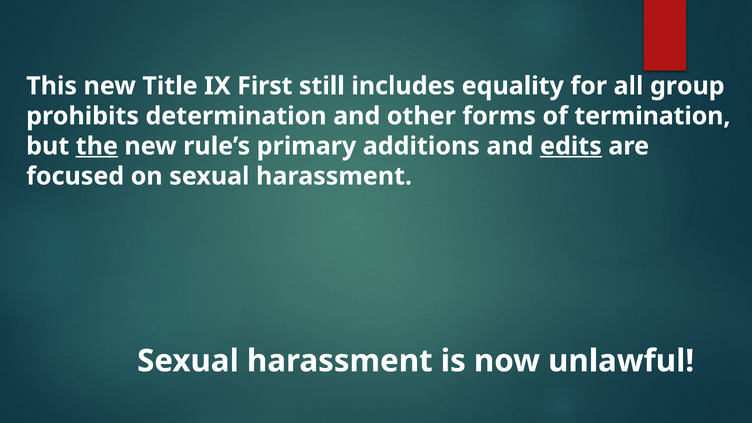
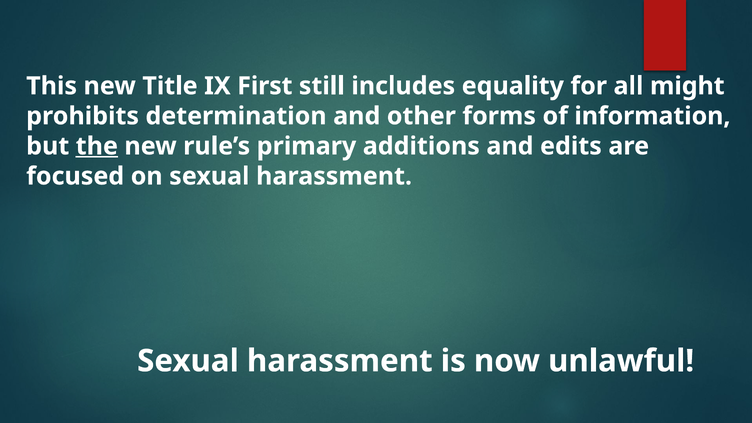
group: group -> might
termination: termination -> information
edits underline: present -> none
